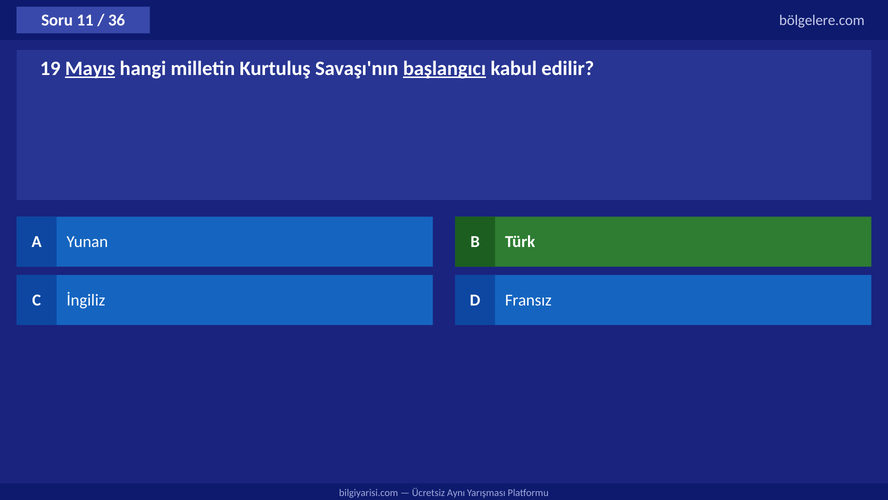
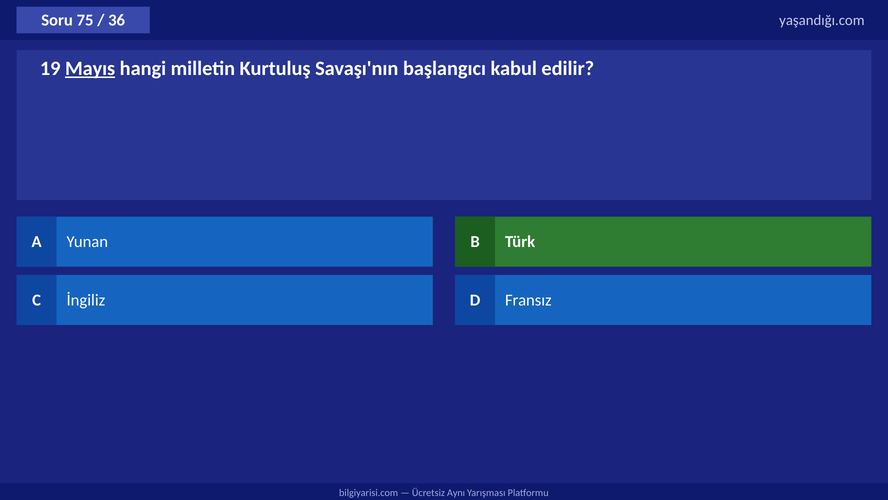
11: 11 -> 75
bölgelere.com: bölgelere.com -> yaşandığı.com
başlangıcı underline: present -> none
